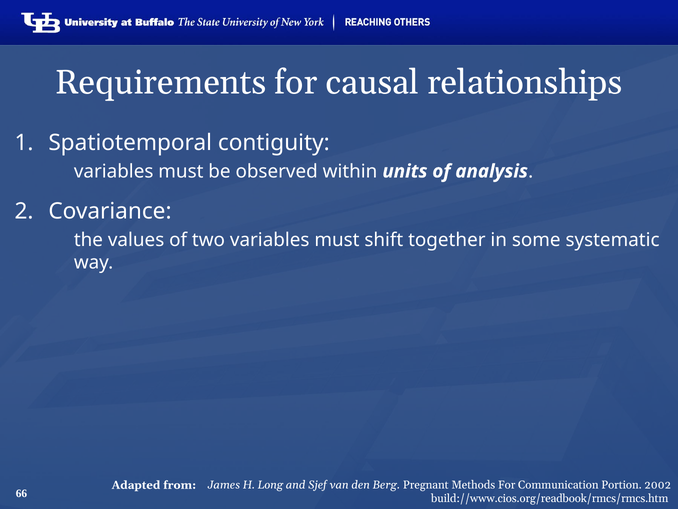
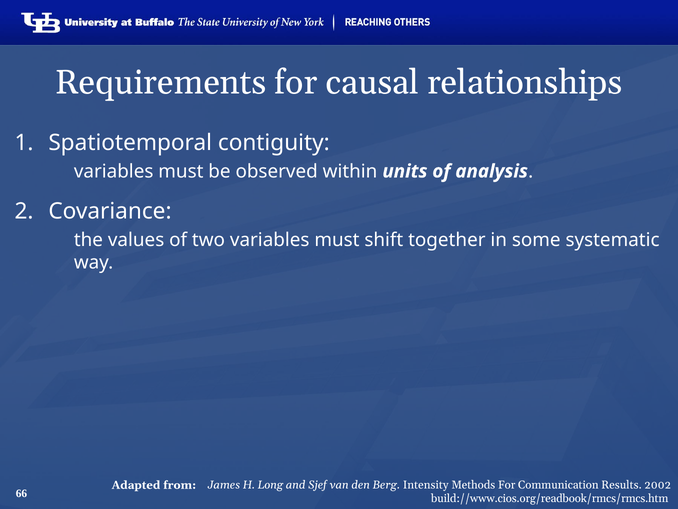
Pregnant: Pregnant -> Intensity
Portion: Portion -> Results
